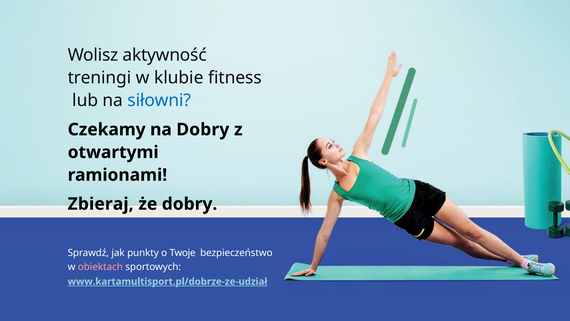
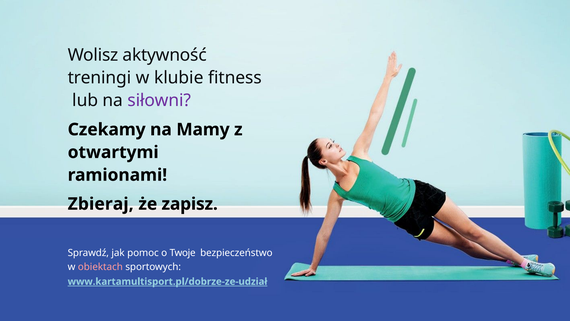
siłowni colour: blue -> purple
na Dobry: Dobry -> Mamy
że dobry: dobry -> zapisz
punkty: punkty -> pomoc
